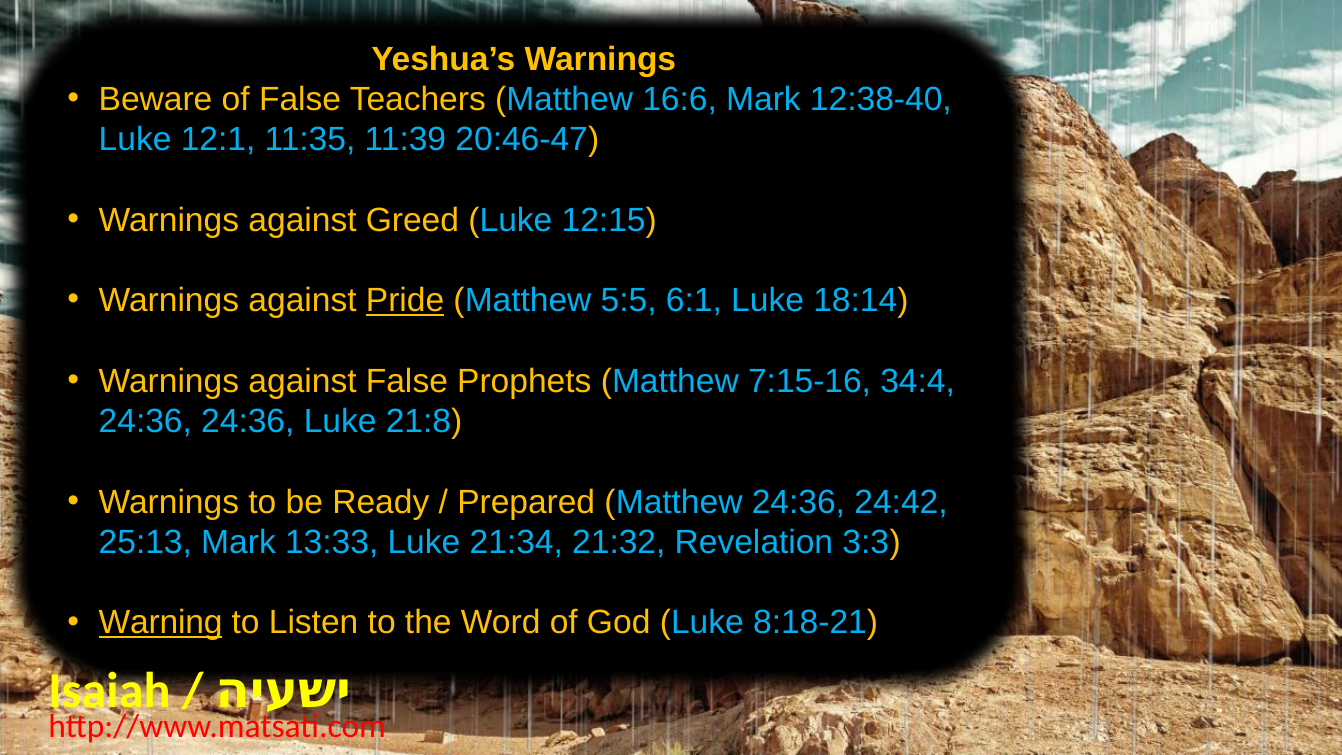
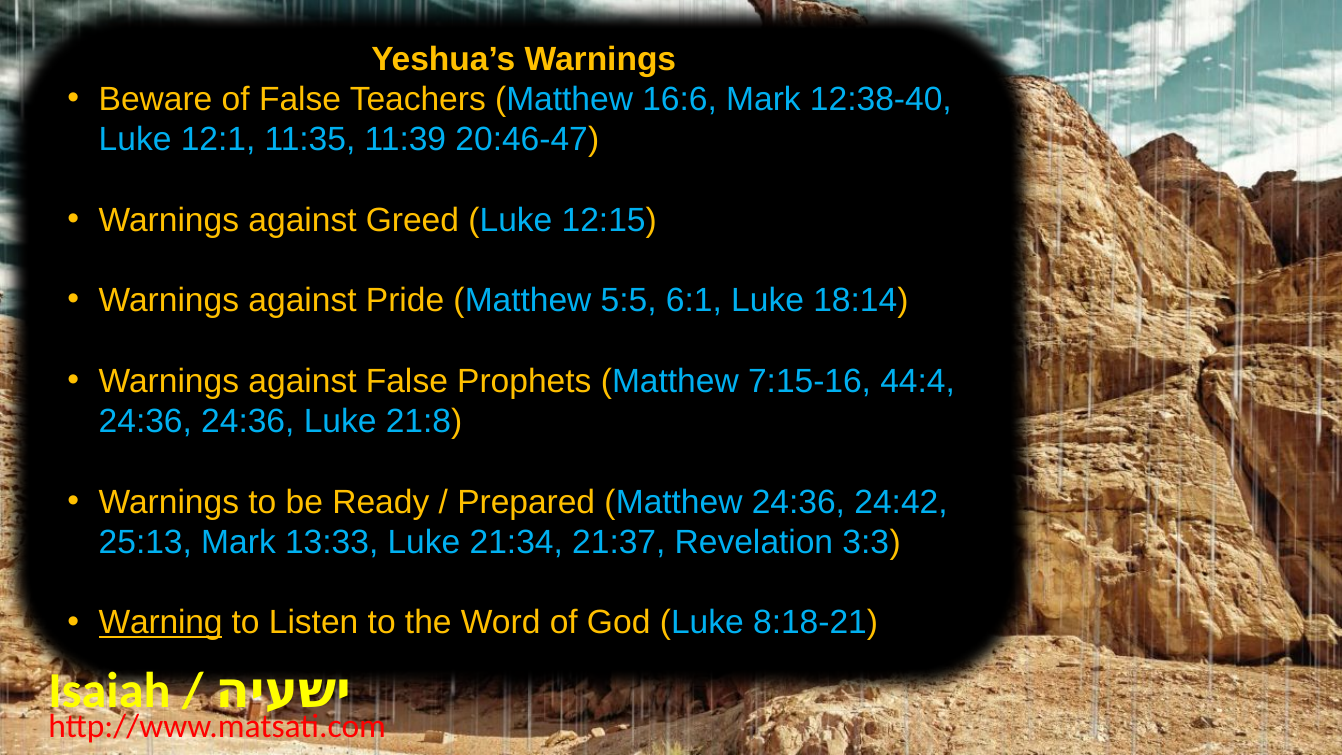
Pride underline: present -> none
34:4: 34:4 -> 44:4
21:32: 21:32 -> 21:37
